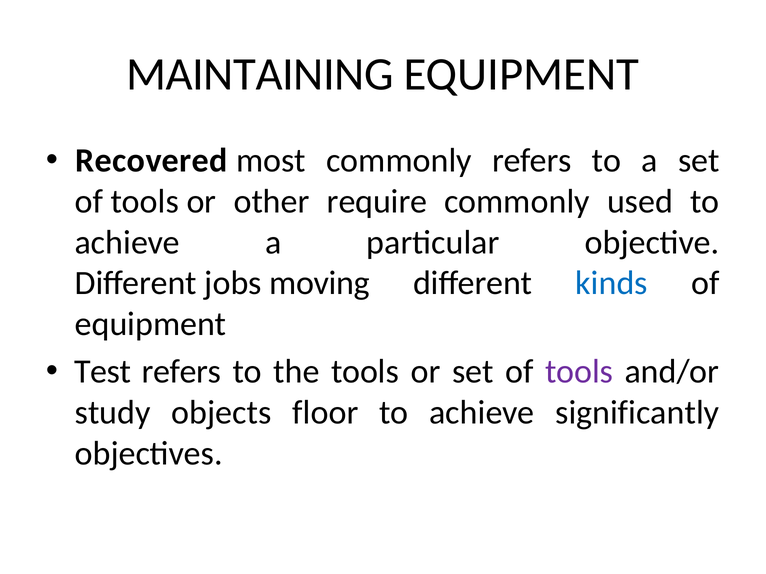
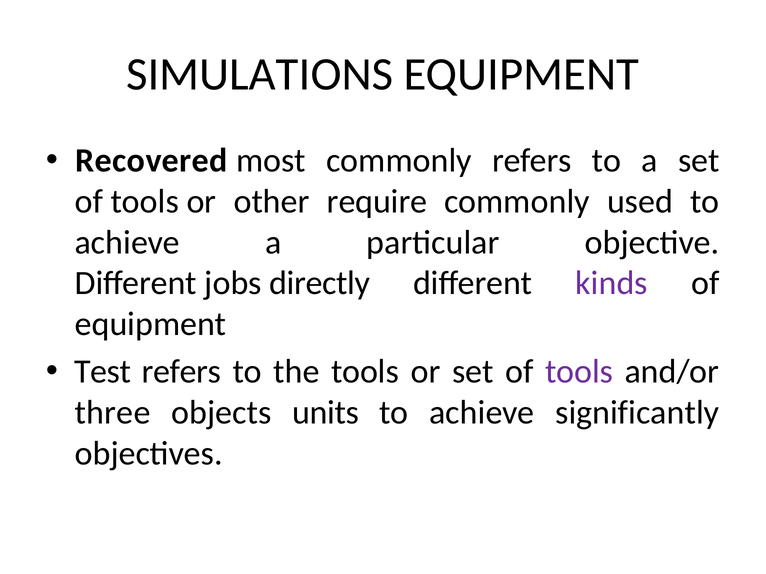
MAINTAINING: MAINTAINING -> SIMULATIONS
moving: moving -> directly
kinds colour: blue -> purple
study: study -> three
floor: floor -> units
